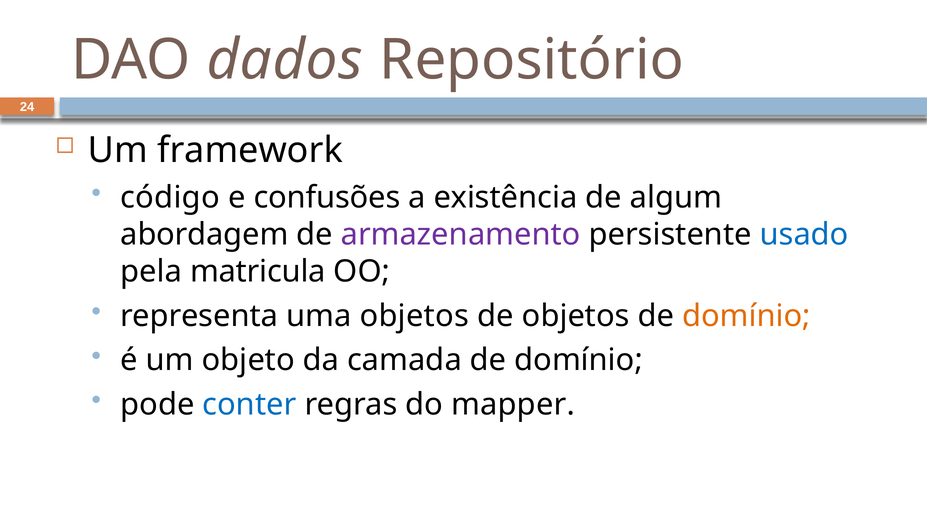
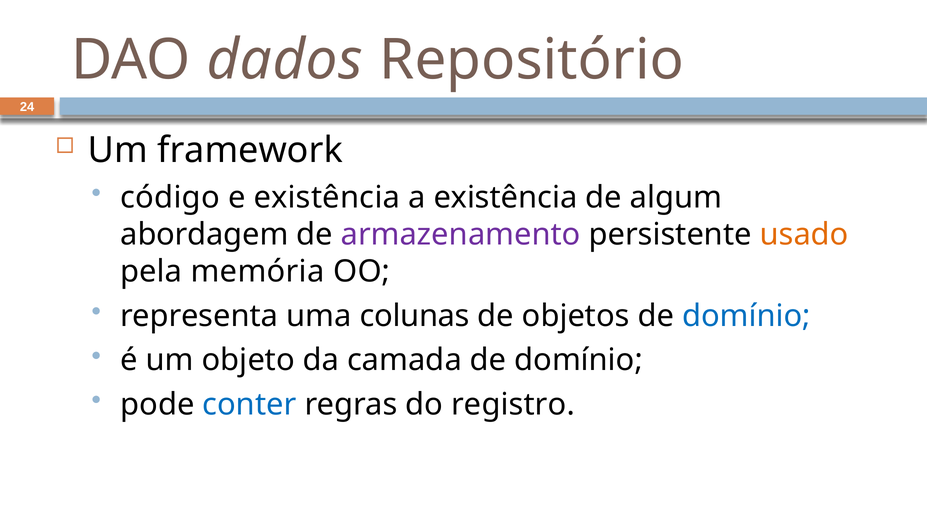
e confusões: confusões -> existência
usado colour: blue -> orange
matricula: matricula -> memória
uma objetos: objetos -> colunas
domínio at (746, 316) colour: orange -> blue
mapper: mapper -> registro
